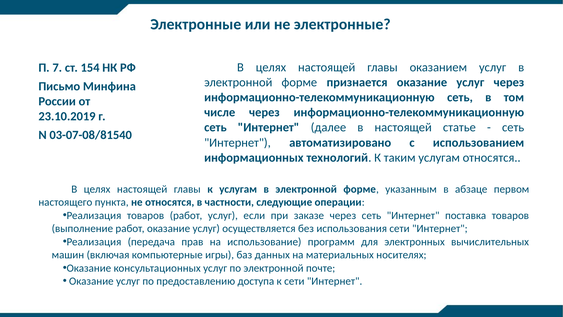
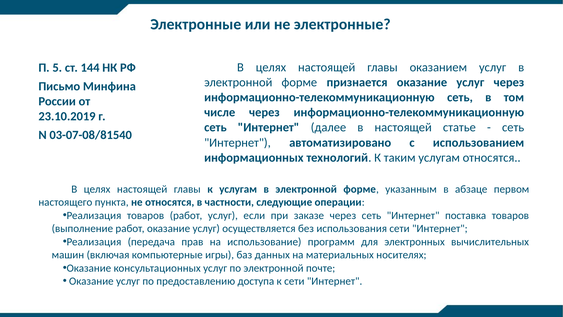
7: 7 -> 5
154: 154 -> 144
